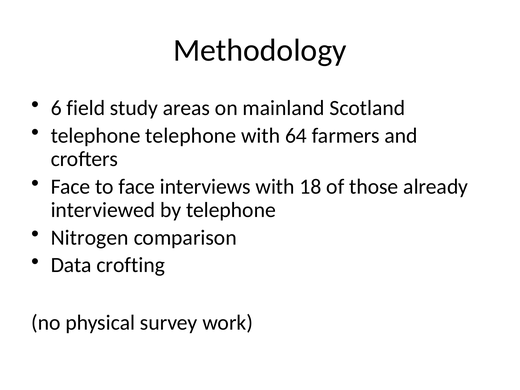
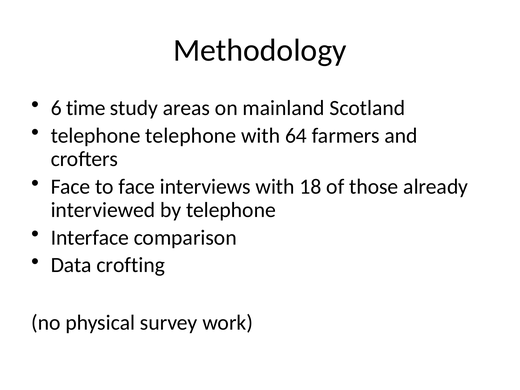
field: field -> time
Nitrogen: Nitrogen -> Interface
